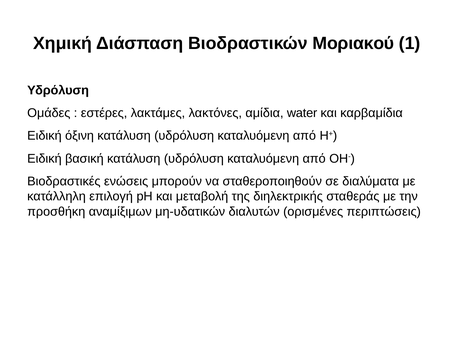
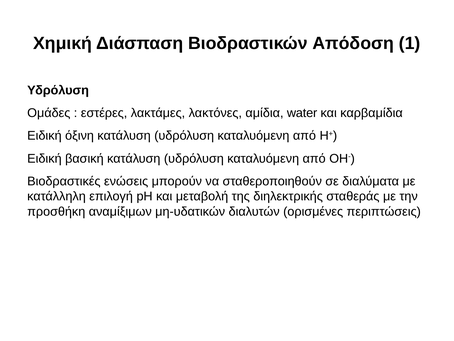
Μοριακού: Μοριακού -> Απόδοση
